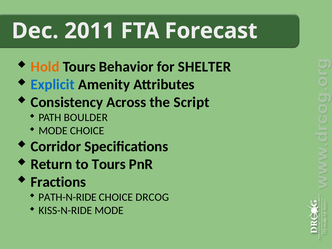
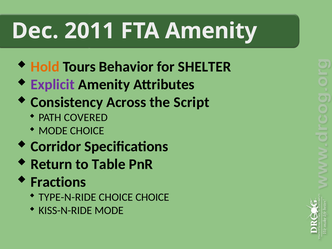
FTA Forecast: Forecast -> Amenity
Explicit colour: blue -> purple
BOULDER: BOULDER -> COVERED
to Tours: Tours -> Table
PATH-N-RIDE: PATH-N-RIDE -> TYPE-N-RIDE
CHOICE DRCOG: DRCOG -> CHOICE
